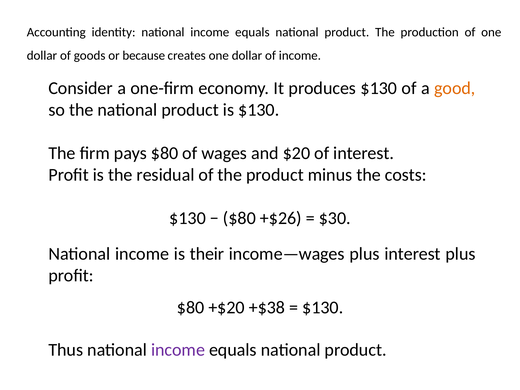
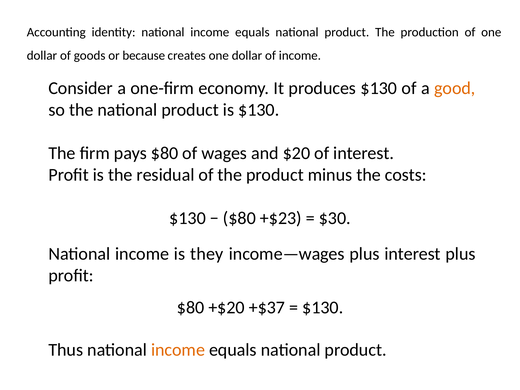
+$26: +$26 -> +$23
their: their -> they
+$38: +$38 -> +$37
income at (178, 350) colour: purple -> orange
